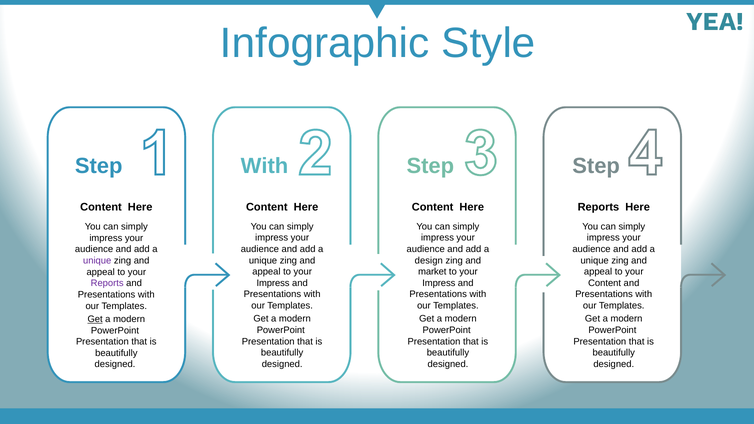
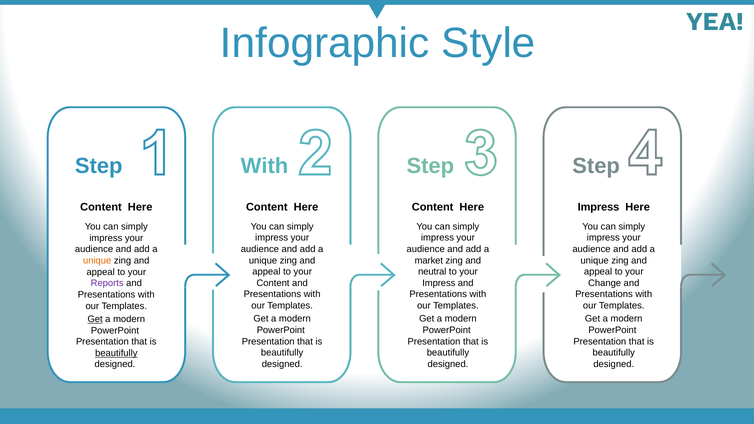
Reports at (598, 207): Reports -> Impress
design: design -> market
unique at (97, 261) colour: purple -> orange
market: market -> neutral
Impress at (273, 283): Impress -> Content
Content at (605, 283): Content -> Change
beautifully at (116, 353) underline: none -> present
